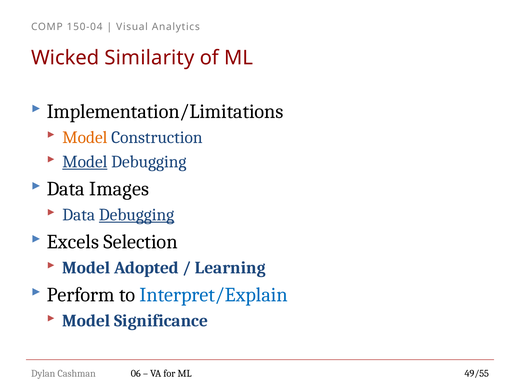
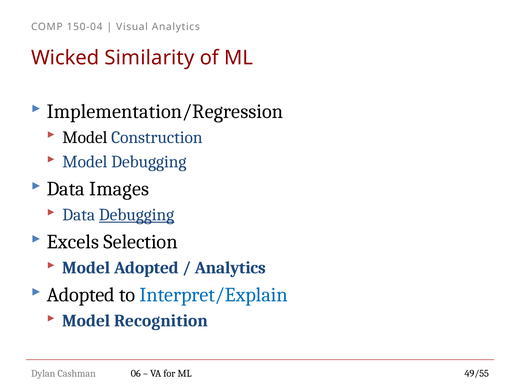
Implementation/Limitations: Implementation/Limitations -> Implementation/Regression
Model at (85, 137) colour: orange -> black
Model at (85, 162) underline: present -> none
Learning at (230, 268): Learning -> Analytics
Perform at (81, 295): Perform -> Adopted
Significance: Significance -> Recognition
